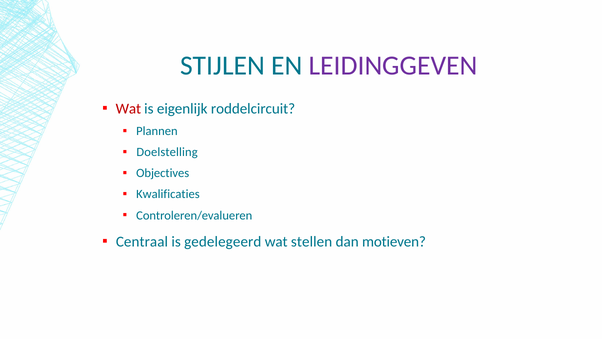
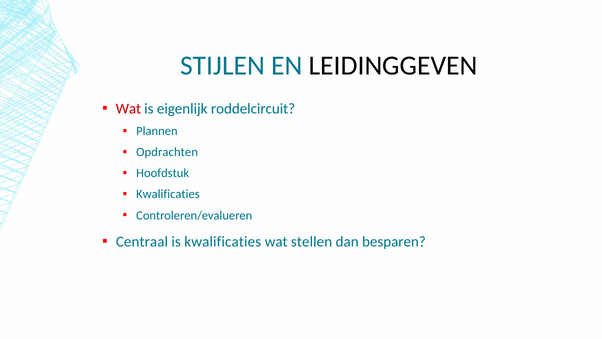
LEIDINGGEVEN colour: purple -> black
Doelstelling: Doelstelling -> Opdrachten
Objectives: Objectives -> Hoofdstuk
is gedelegeerd: gedelegeerd -> kwalificaties
motieven: motieven -> besparen
